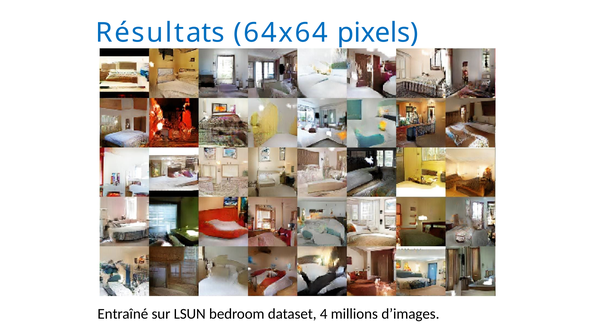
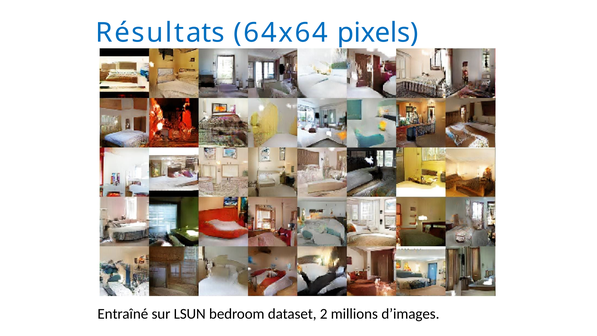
4: 4 -> 2
